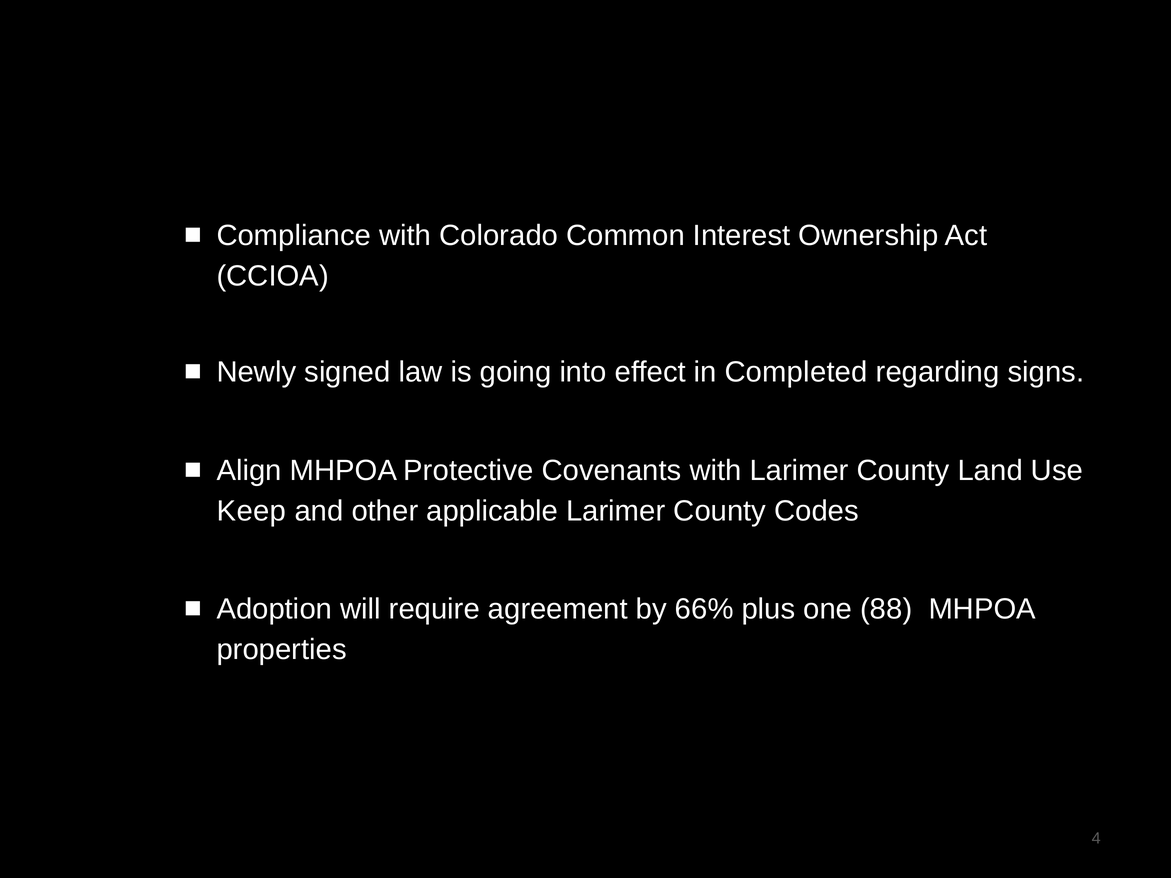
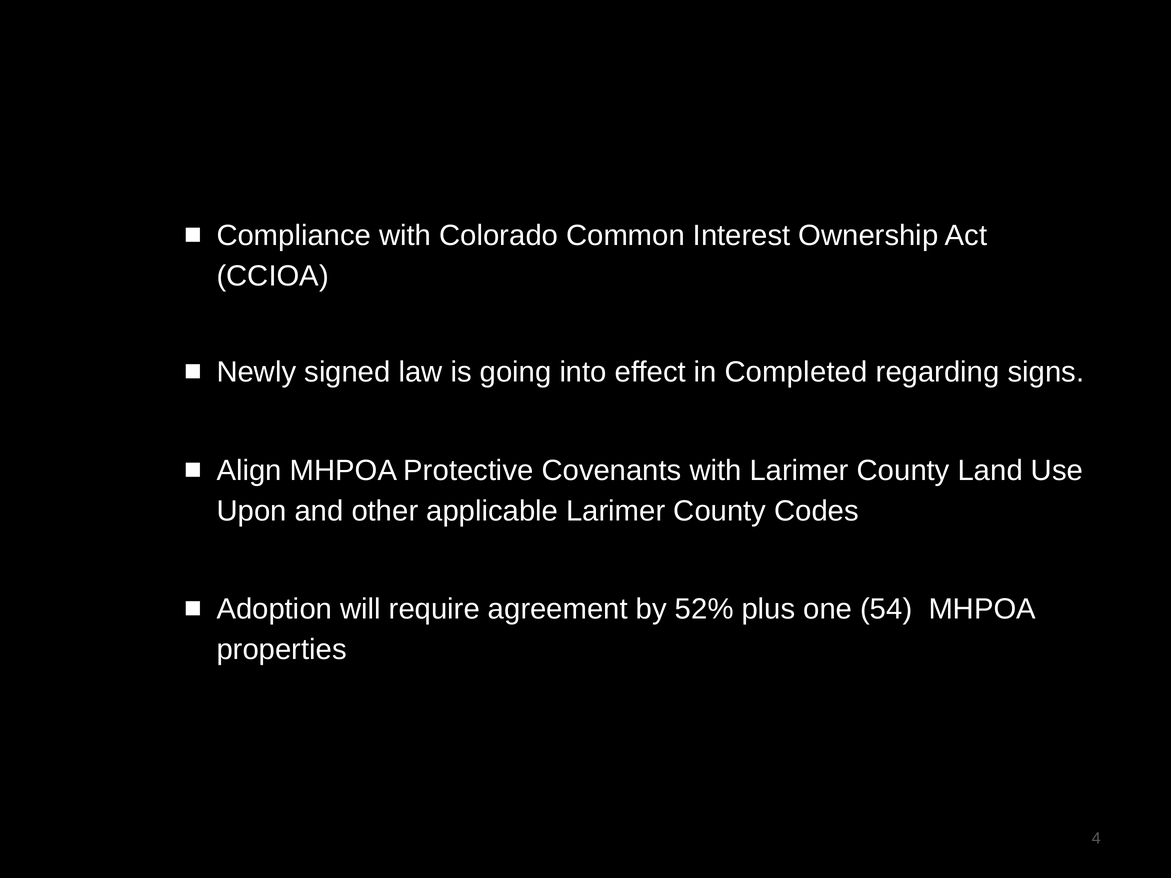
Keep: Keep -> Upon
66%: 66% -> 52%
88: 88 -> 54
